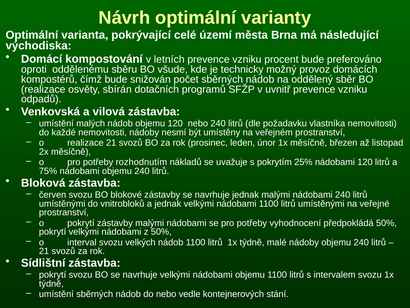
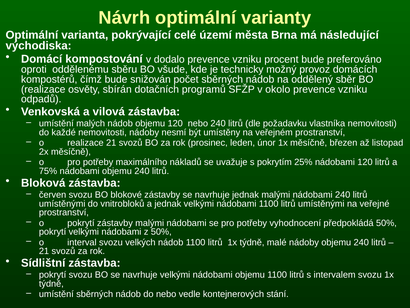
letních: letních -> dodalo
uvnitř: uvnitř -> okolo
rozhodnutím: rozhodnutím -> maximálního
